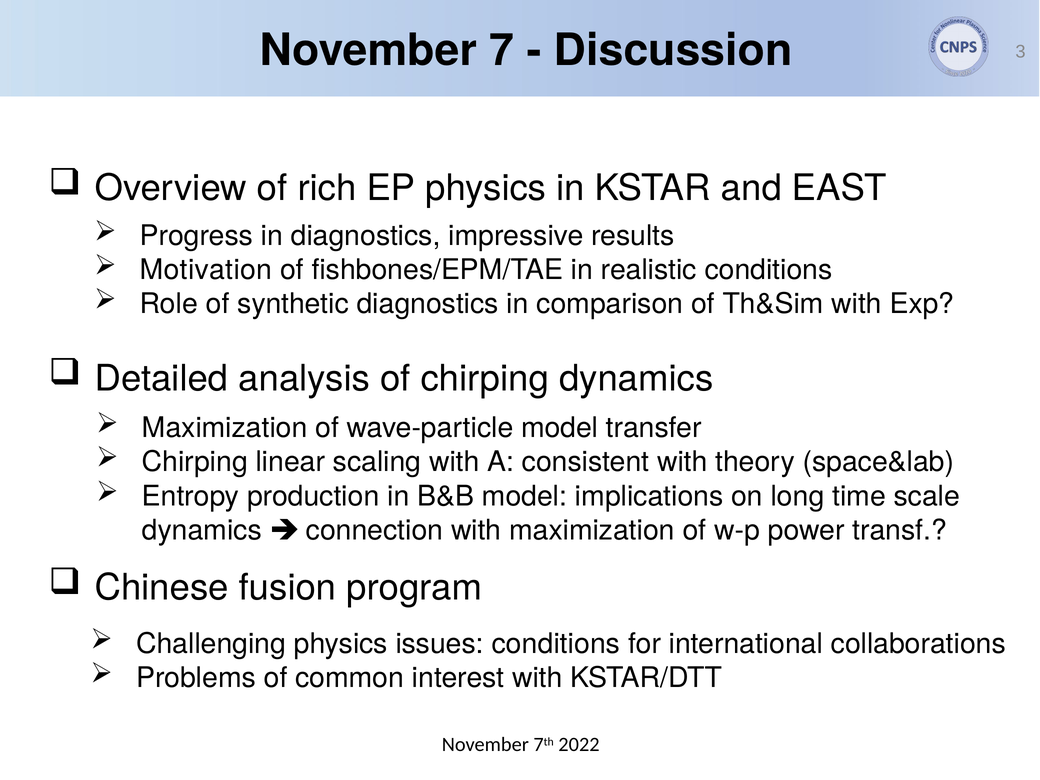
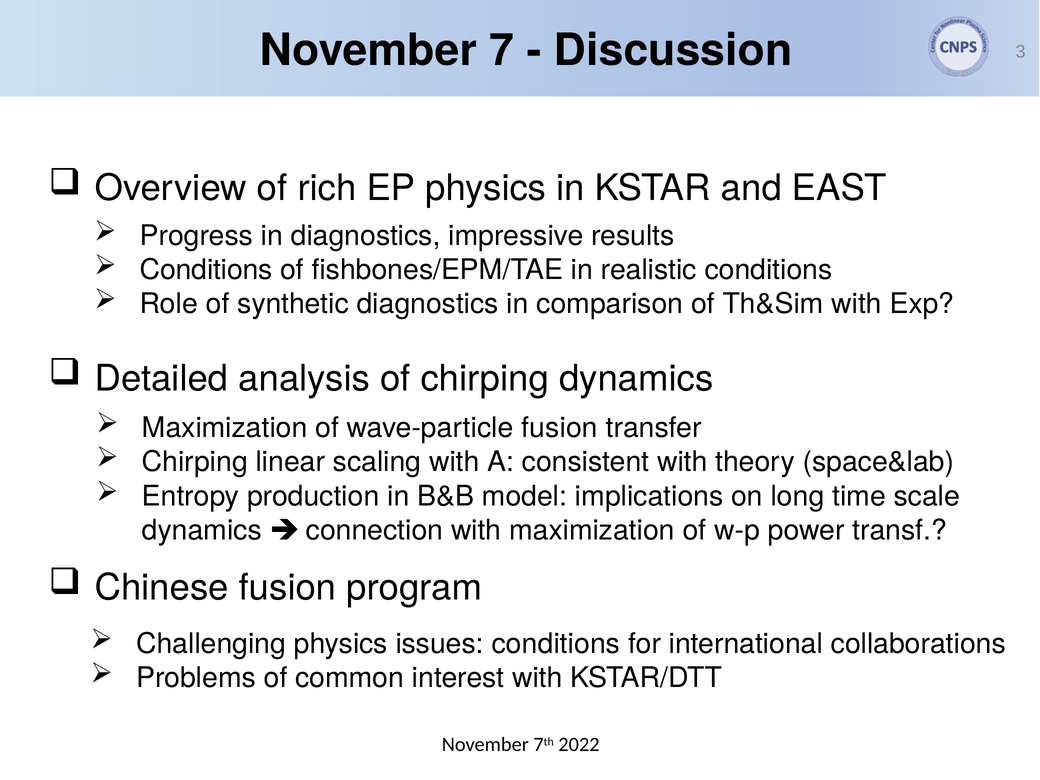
Motivation at (206, 270): Motivation -> Conditions
wave-particle model: model -> fusion
